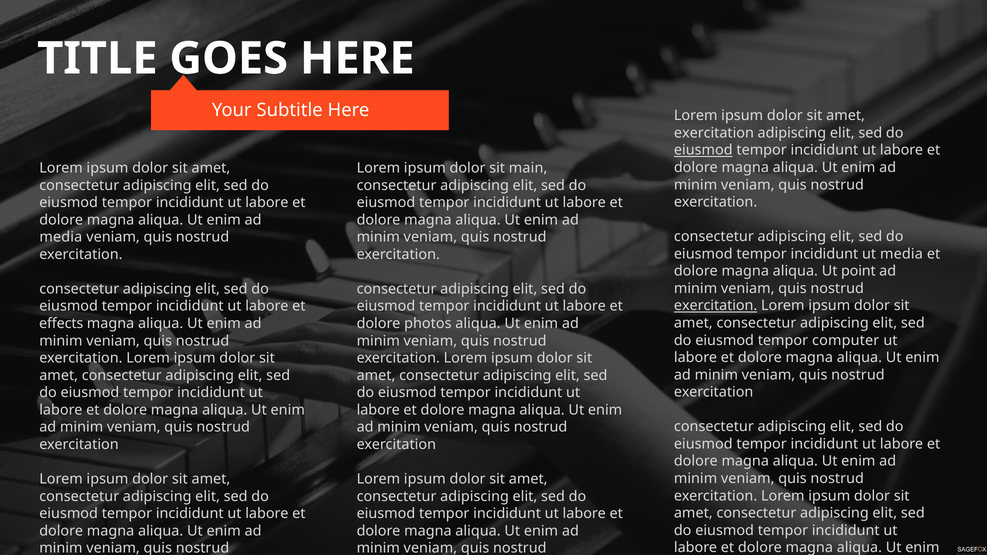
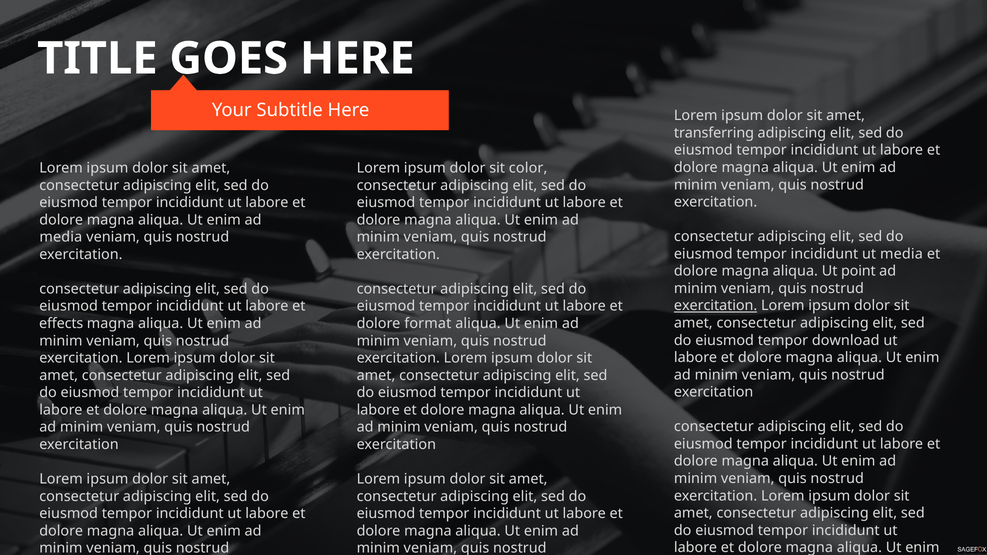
exercitation at (714, 133): exercitation -> transferring
eiusmod at (703, 150) underline: present -> none
main: main -> color
photos: photos -> format
computer: computer -> download
